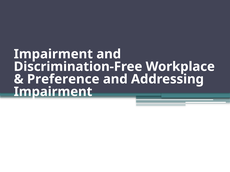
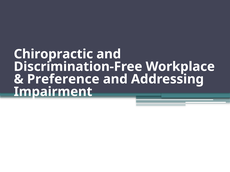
Impairment at (53, 54): Impairment -> Chiropractic
